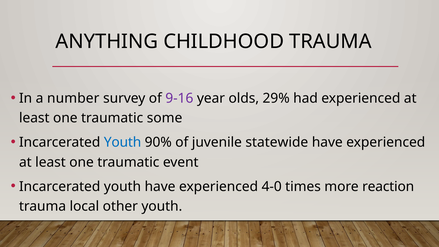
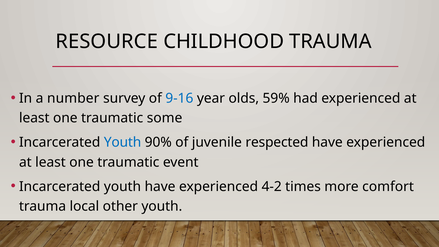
ANYTHING: ANYTHING -> RESOURCE
9-16 colour: purple -> blue
29%: 29% -> 59%
statewide: statewide -> respected
4-0: 4-0 -> 4-2
reaction: reaction -> comfort
